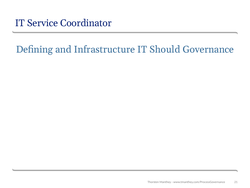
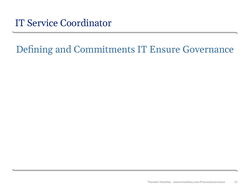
Infrastructure: Infrastructure -> Commitments
Should: Should -> Ensure
